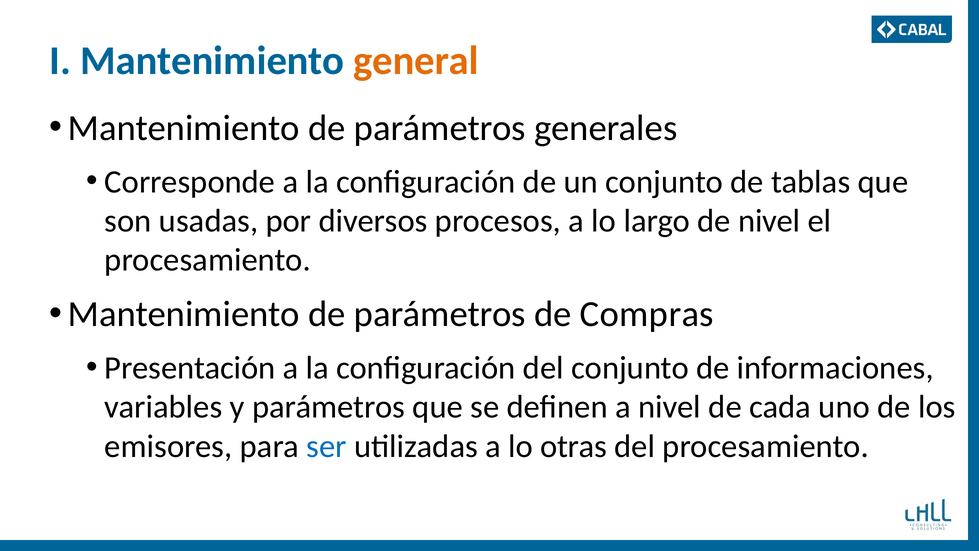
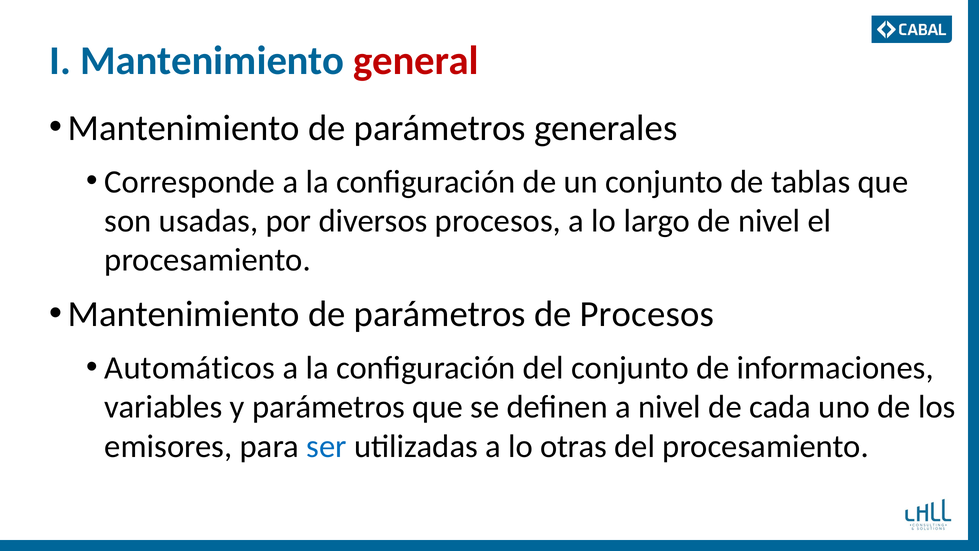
general colour: orange -> red
de Compras: Compras -> Procesos
Presentación: Presentación -> Automáticos
